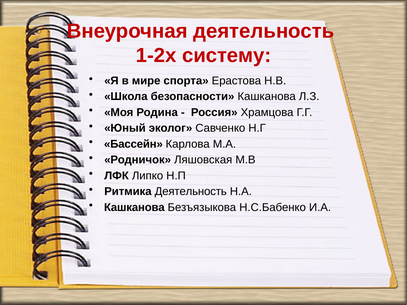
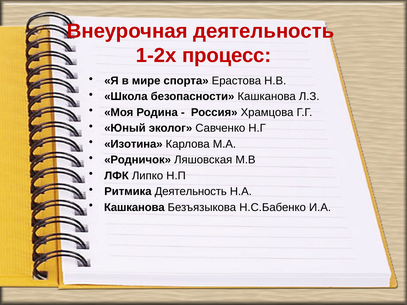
систему: систему -> процесс
Бассейн: Бассейн -> Изотина
